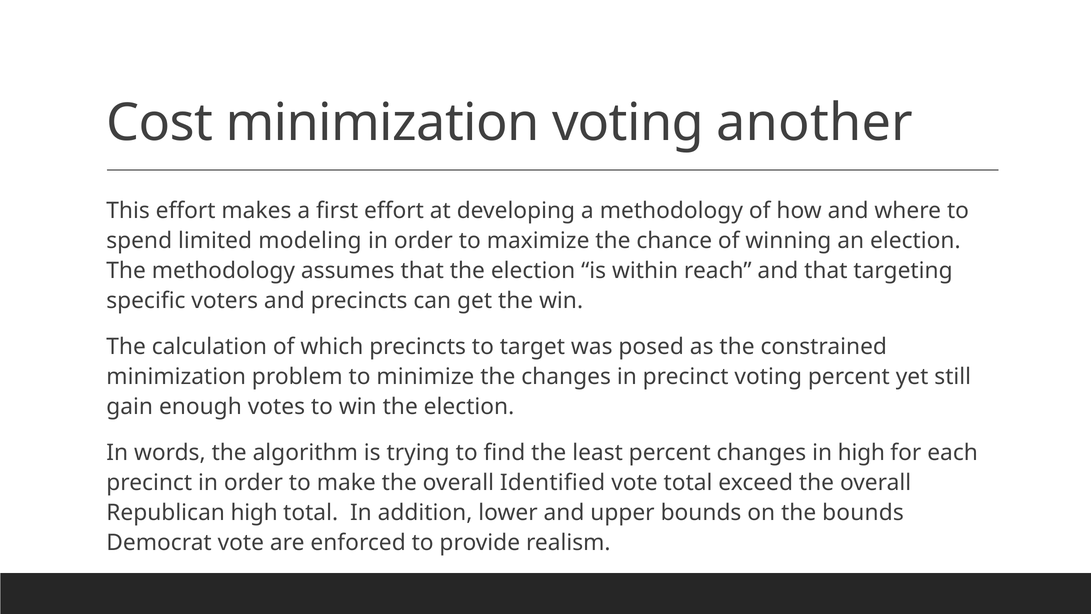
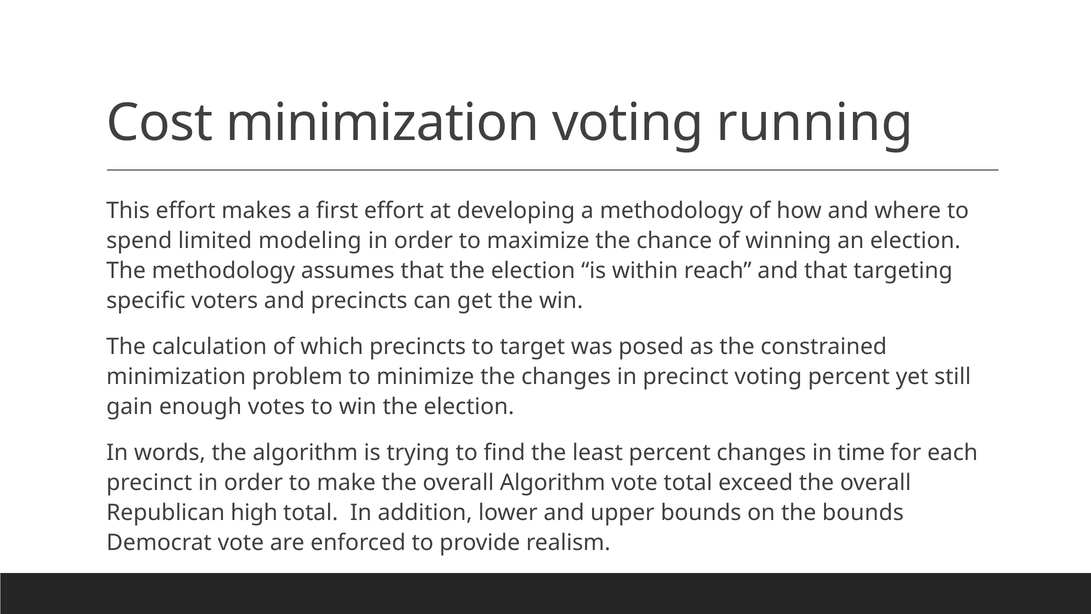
another: another -> running
in high: high -> time
overall Identified: Identified -> Algorithm
